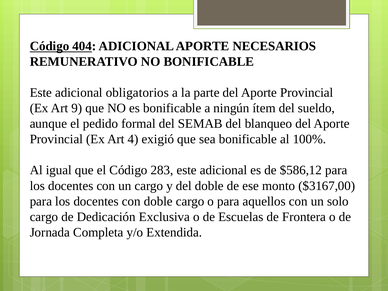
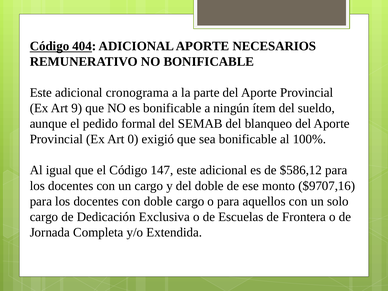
obligatorios: obligatorios -> cronograma
4: 4 -> 0
283: 283 -> 147
$3167,00: $3167,00 -> $9707,16
